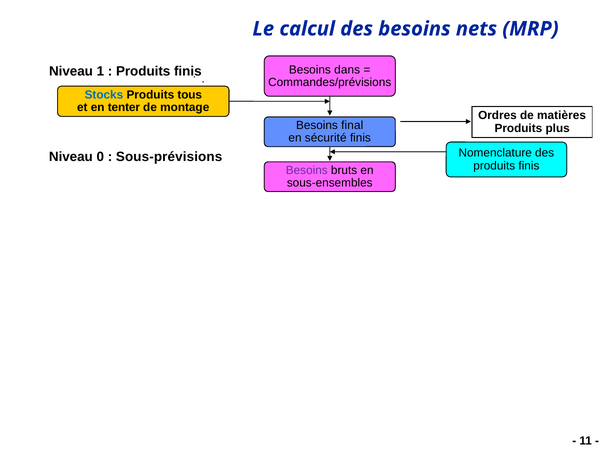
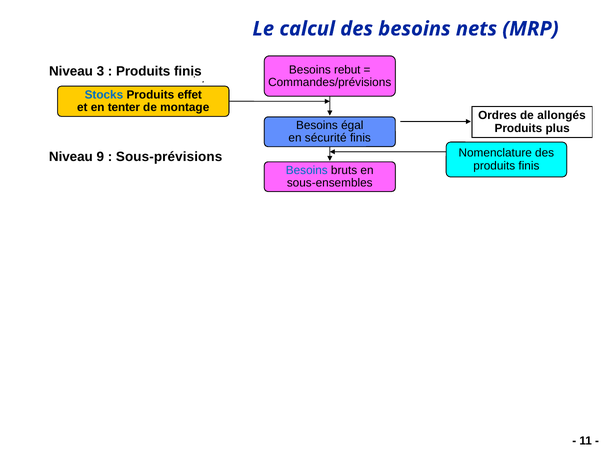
1: 1 -> 3
dans: dans -> rebut
tous: tous -> effet
matières: matières -> allongés
final: final -> égal
0: 0 -> 9
Besoins at (307, 170) colour: purple -> blue
